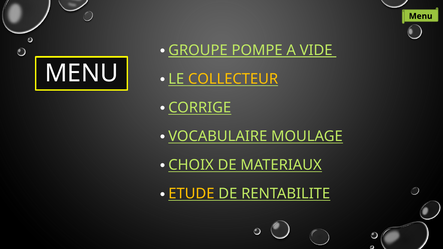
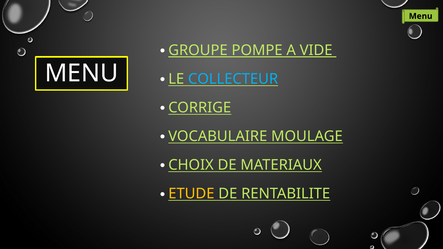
COLLECTEUR colour: yellow -> light blue
